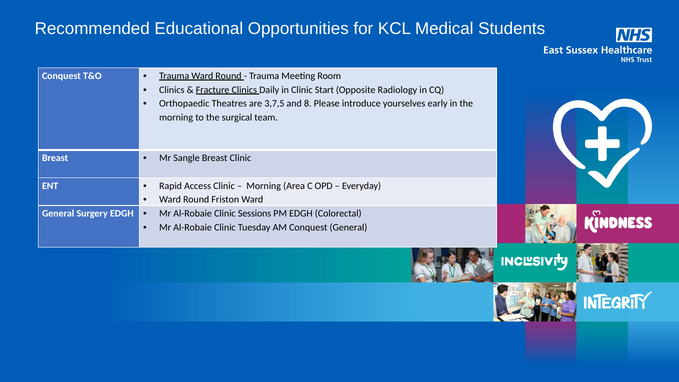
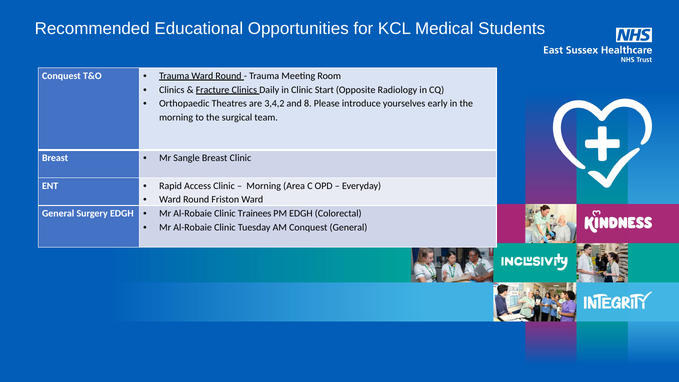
3,7,5: 3,7,5 -> 3,4,2
Sessions: Sessions -> Trainees
